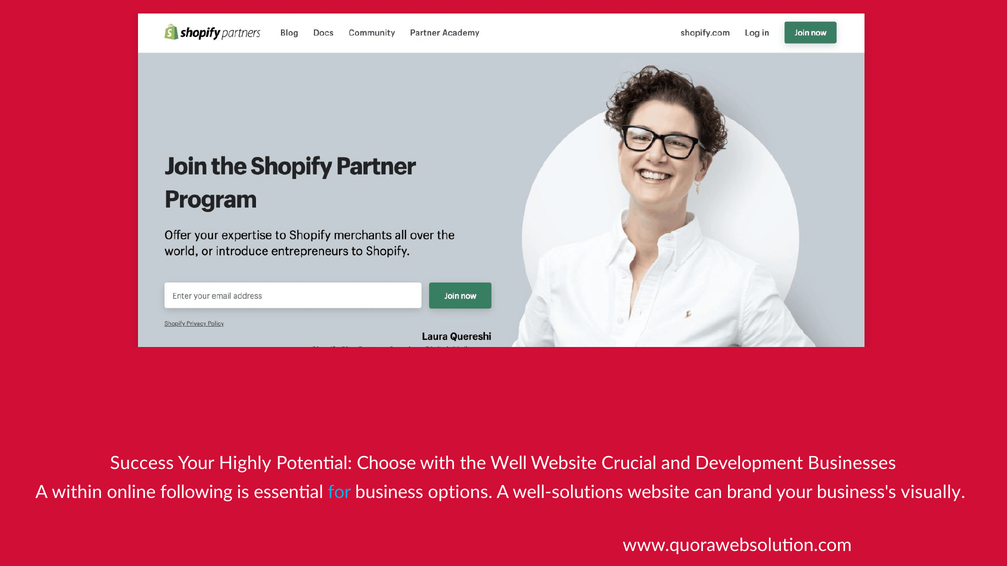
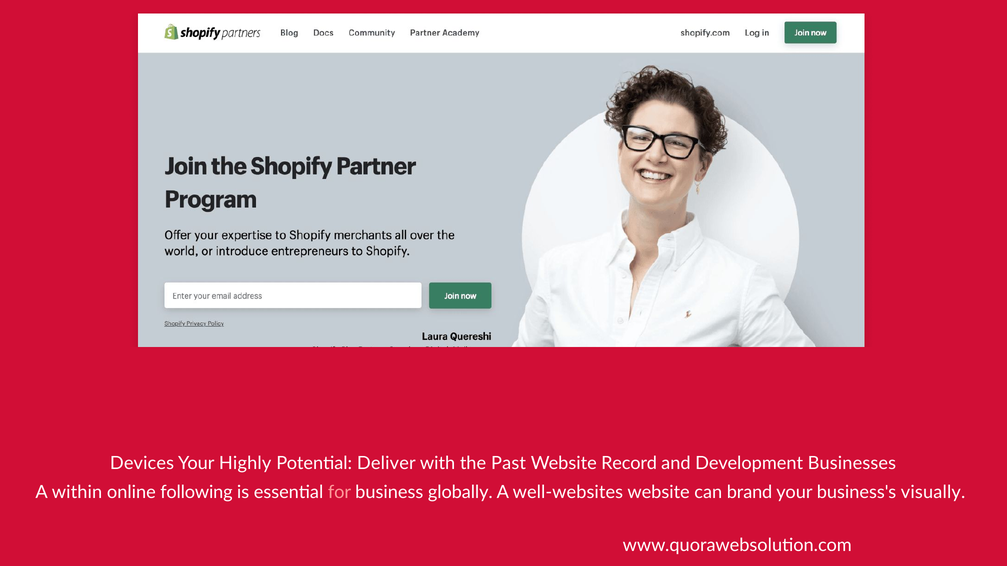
Success: Success -> Devices
Choose: Choose -> Deliver
Well: Well -> Past
Crucial: Crucial -> Record
for colour: light blue -> pink
options: options -> globally
well-solutions: well-solutions -> well-websites
